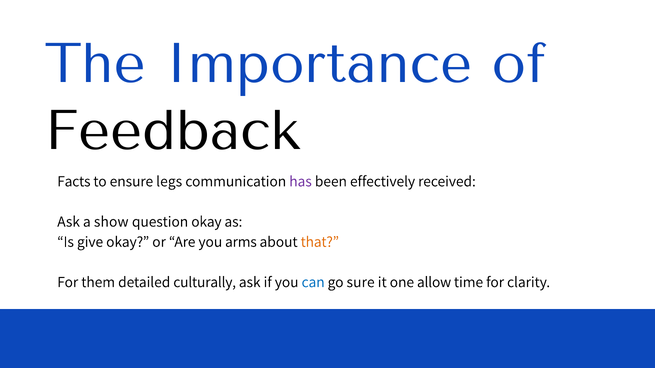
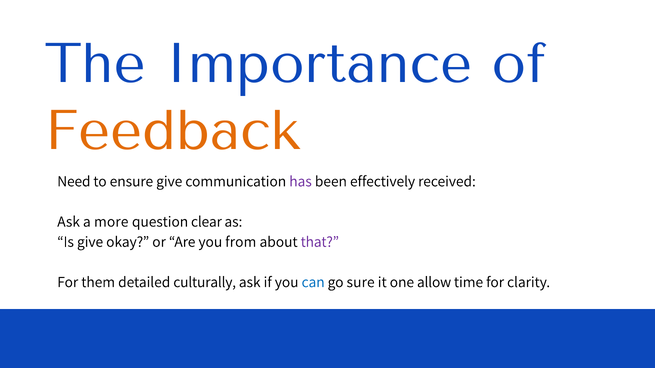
Feedback colour: black -> orange
Facts: Facts -> Need
ensure legs: legs -> give
show: show -> more
question okay: okay -> clear
arms: arms -> from
that colour: orange -> purple
